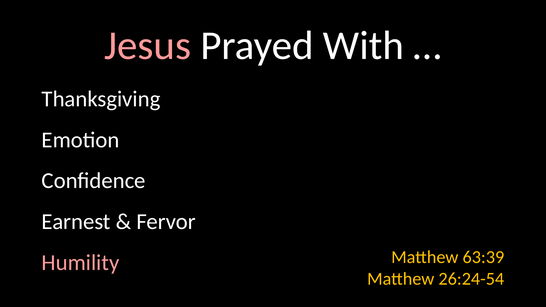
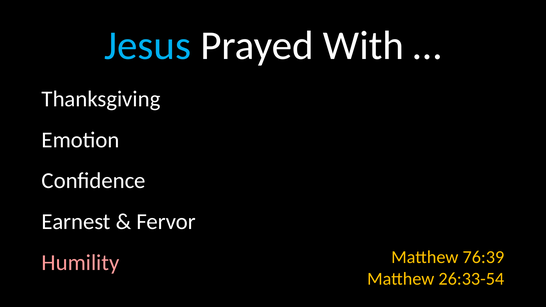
Jesus colour: pink -> light blue
63:39: 63:39 -> 76:39
26:24-54: 26:24-54 -> 26:33-54
